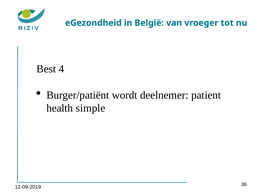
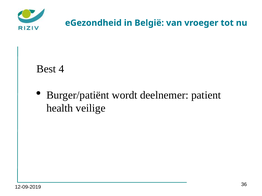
simple: simple -> veilige
